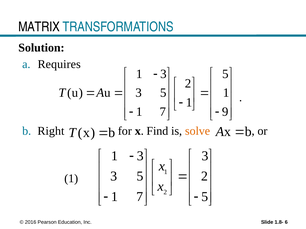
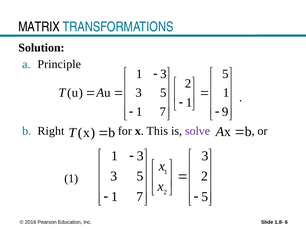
Requires: Requires -> Principle
Find: Find -> This
solve colour: orange -> purple
